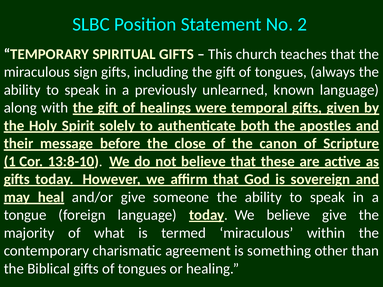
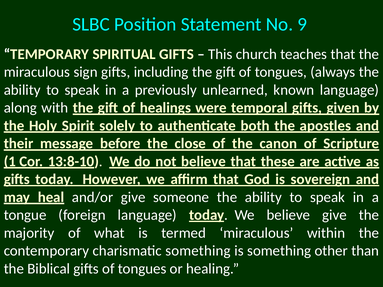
2: 2 -> 9
charismatic agreement: agreement -> something
